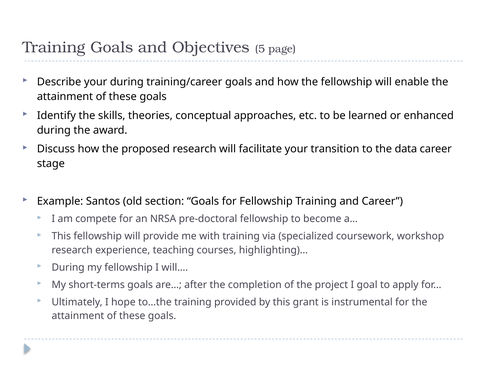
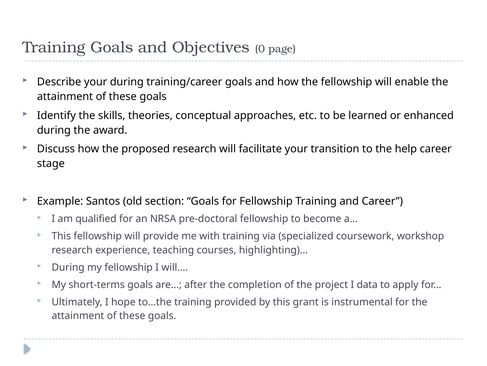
5: 5 -> 0
data: data -> help
compete: compete -> qualified
goal: goal -> data
